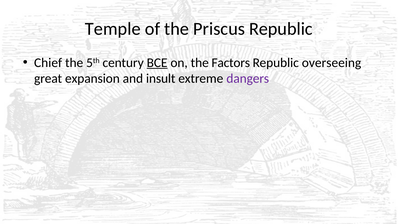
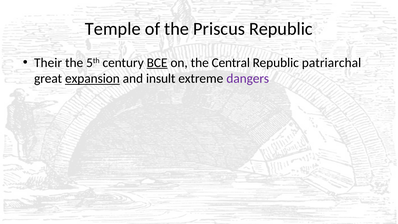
Chief: Chief -> Their
Factors: Factors -> Central
overseeing: overseeing -> patriarchal
expansion underline: none -> present
